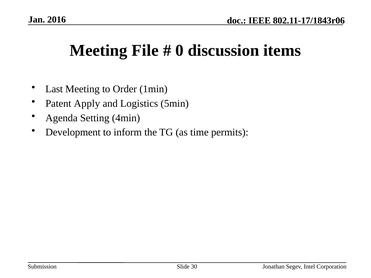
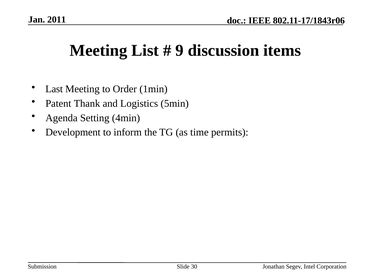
2016: 2016 -> 2011
File: File -> List
0: 0 -> 9
Apply: Apply -> Thank
